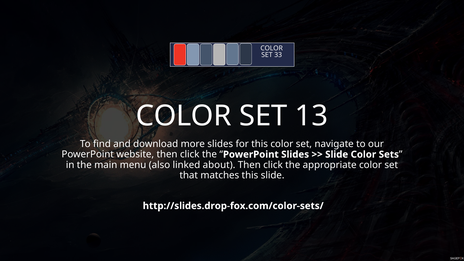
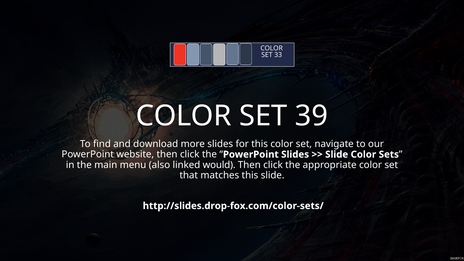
13: 13 -> 39
about: about -> would
